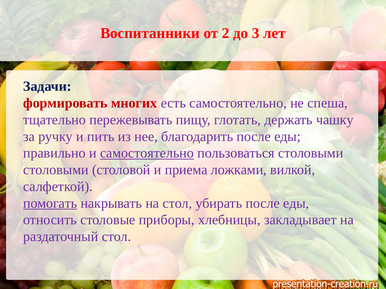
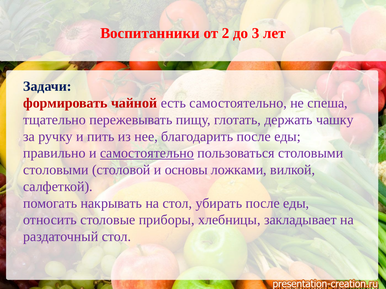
многих: многих -> чайной
приема: приема -> основы
помогать underline: present -> none
